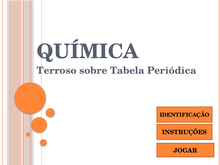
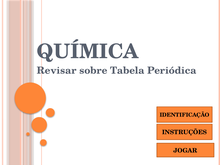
Terroso: Terroso -> Revisar
